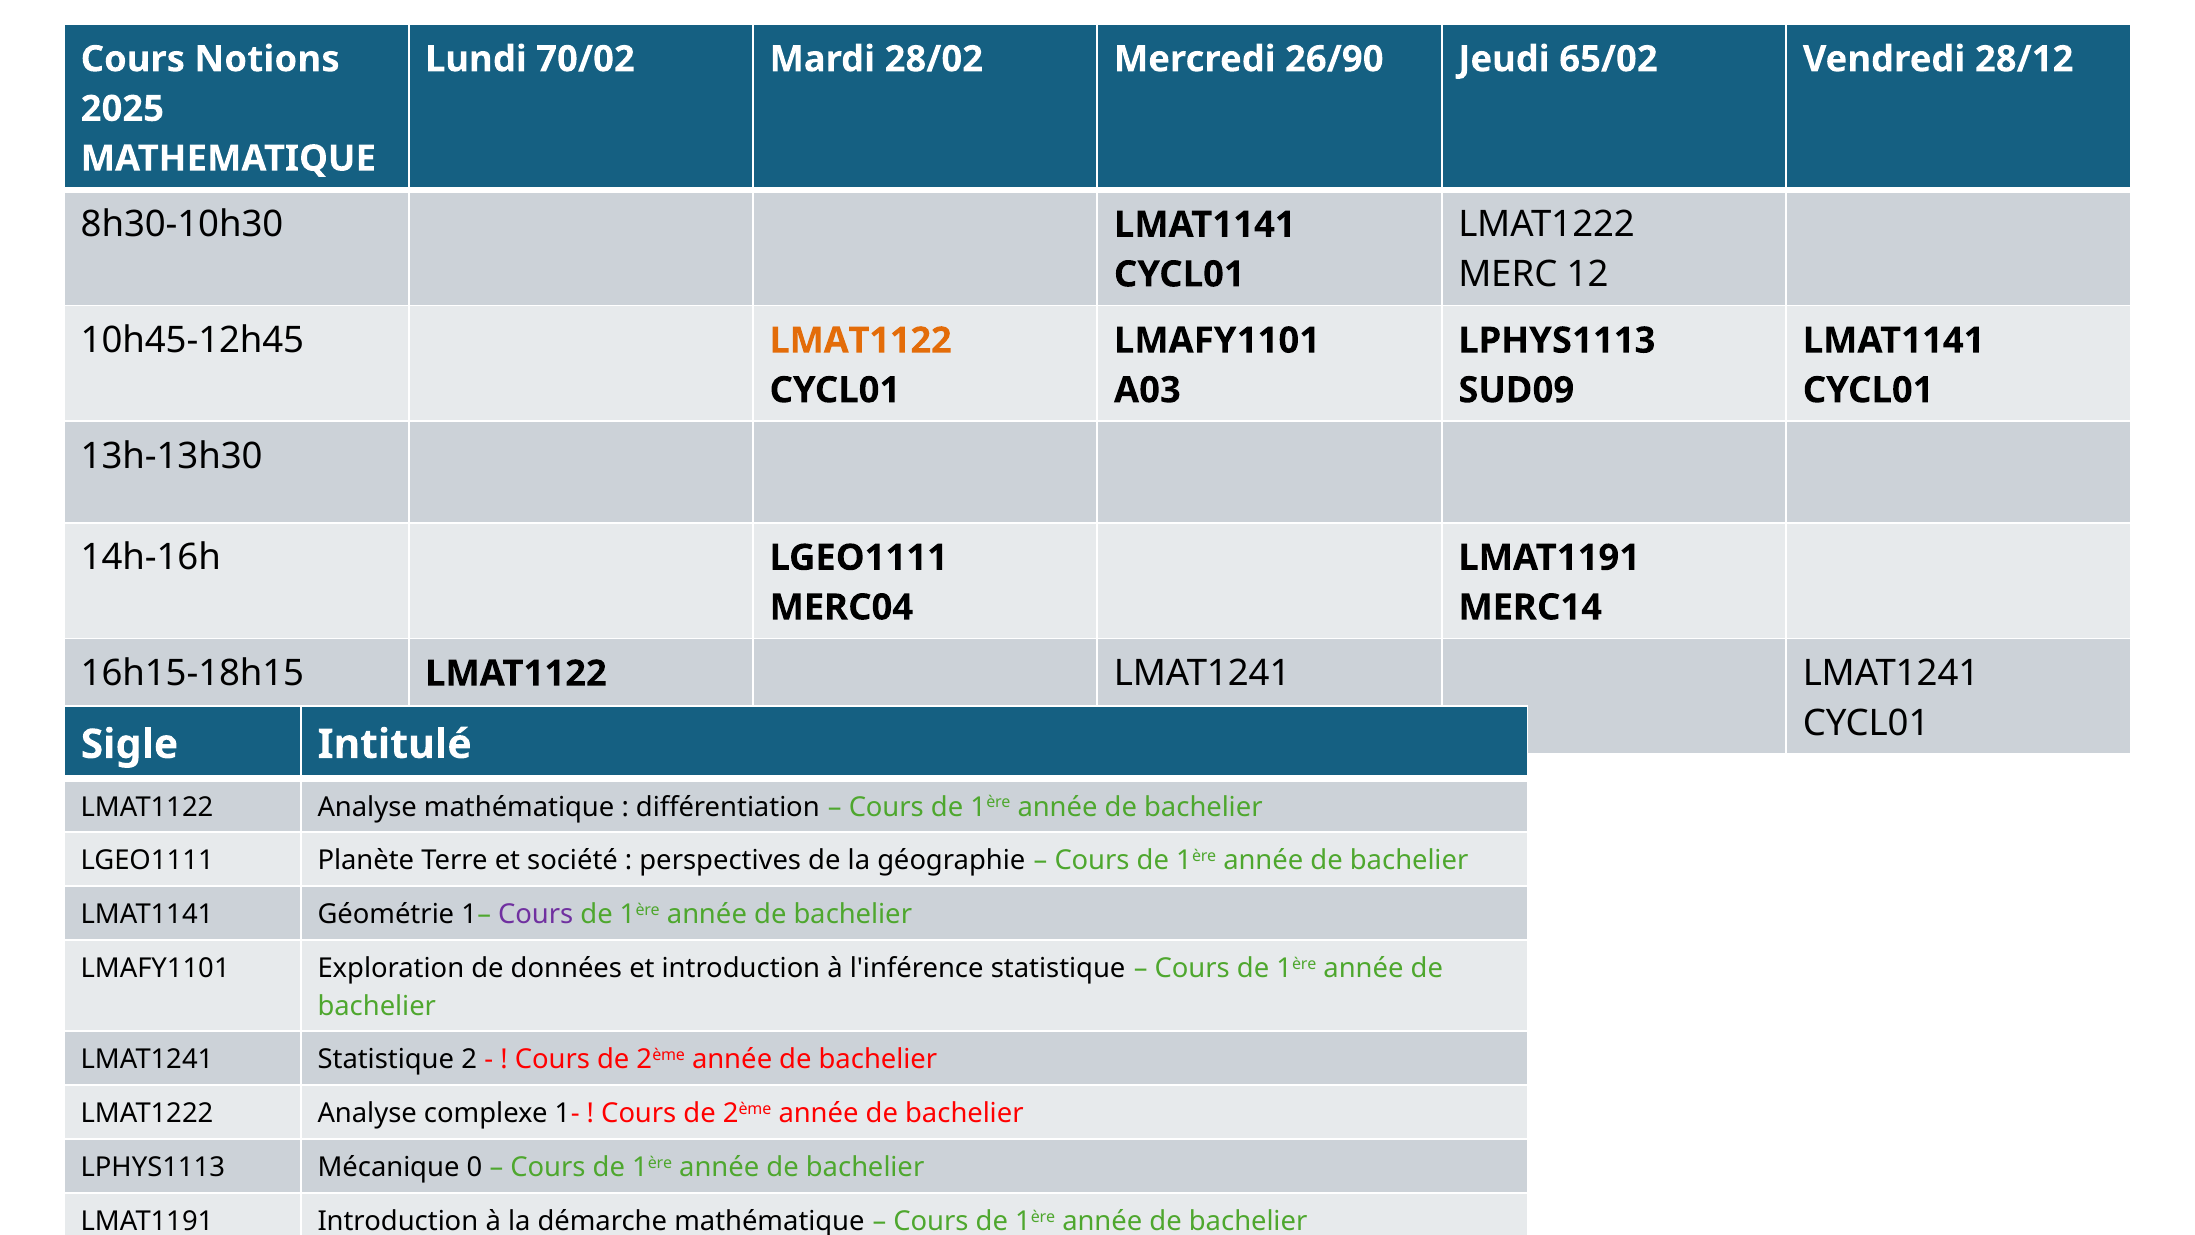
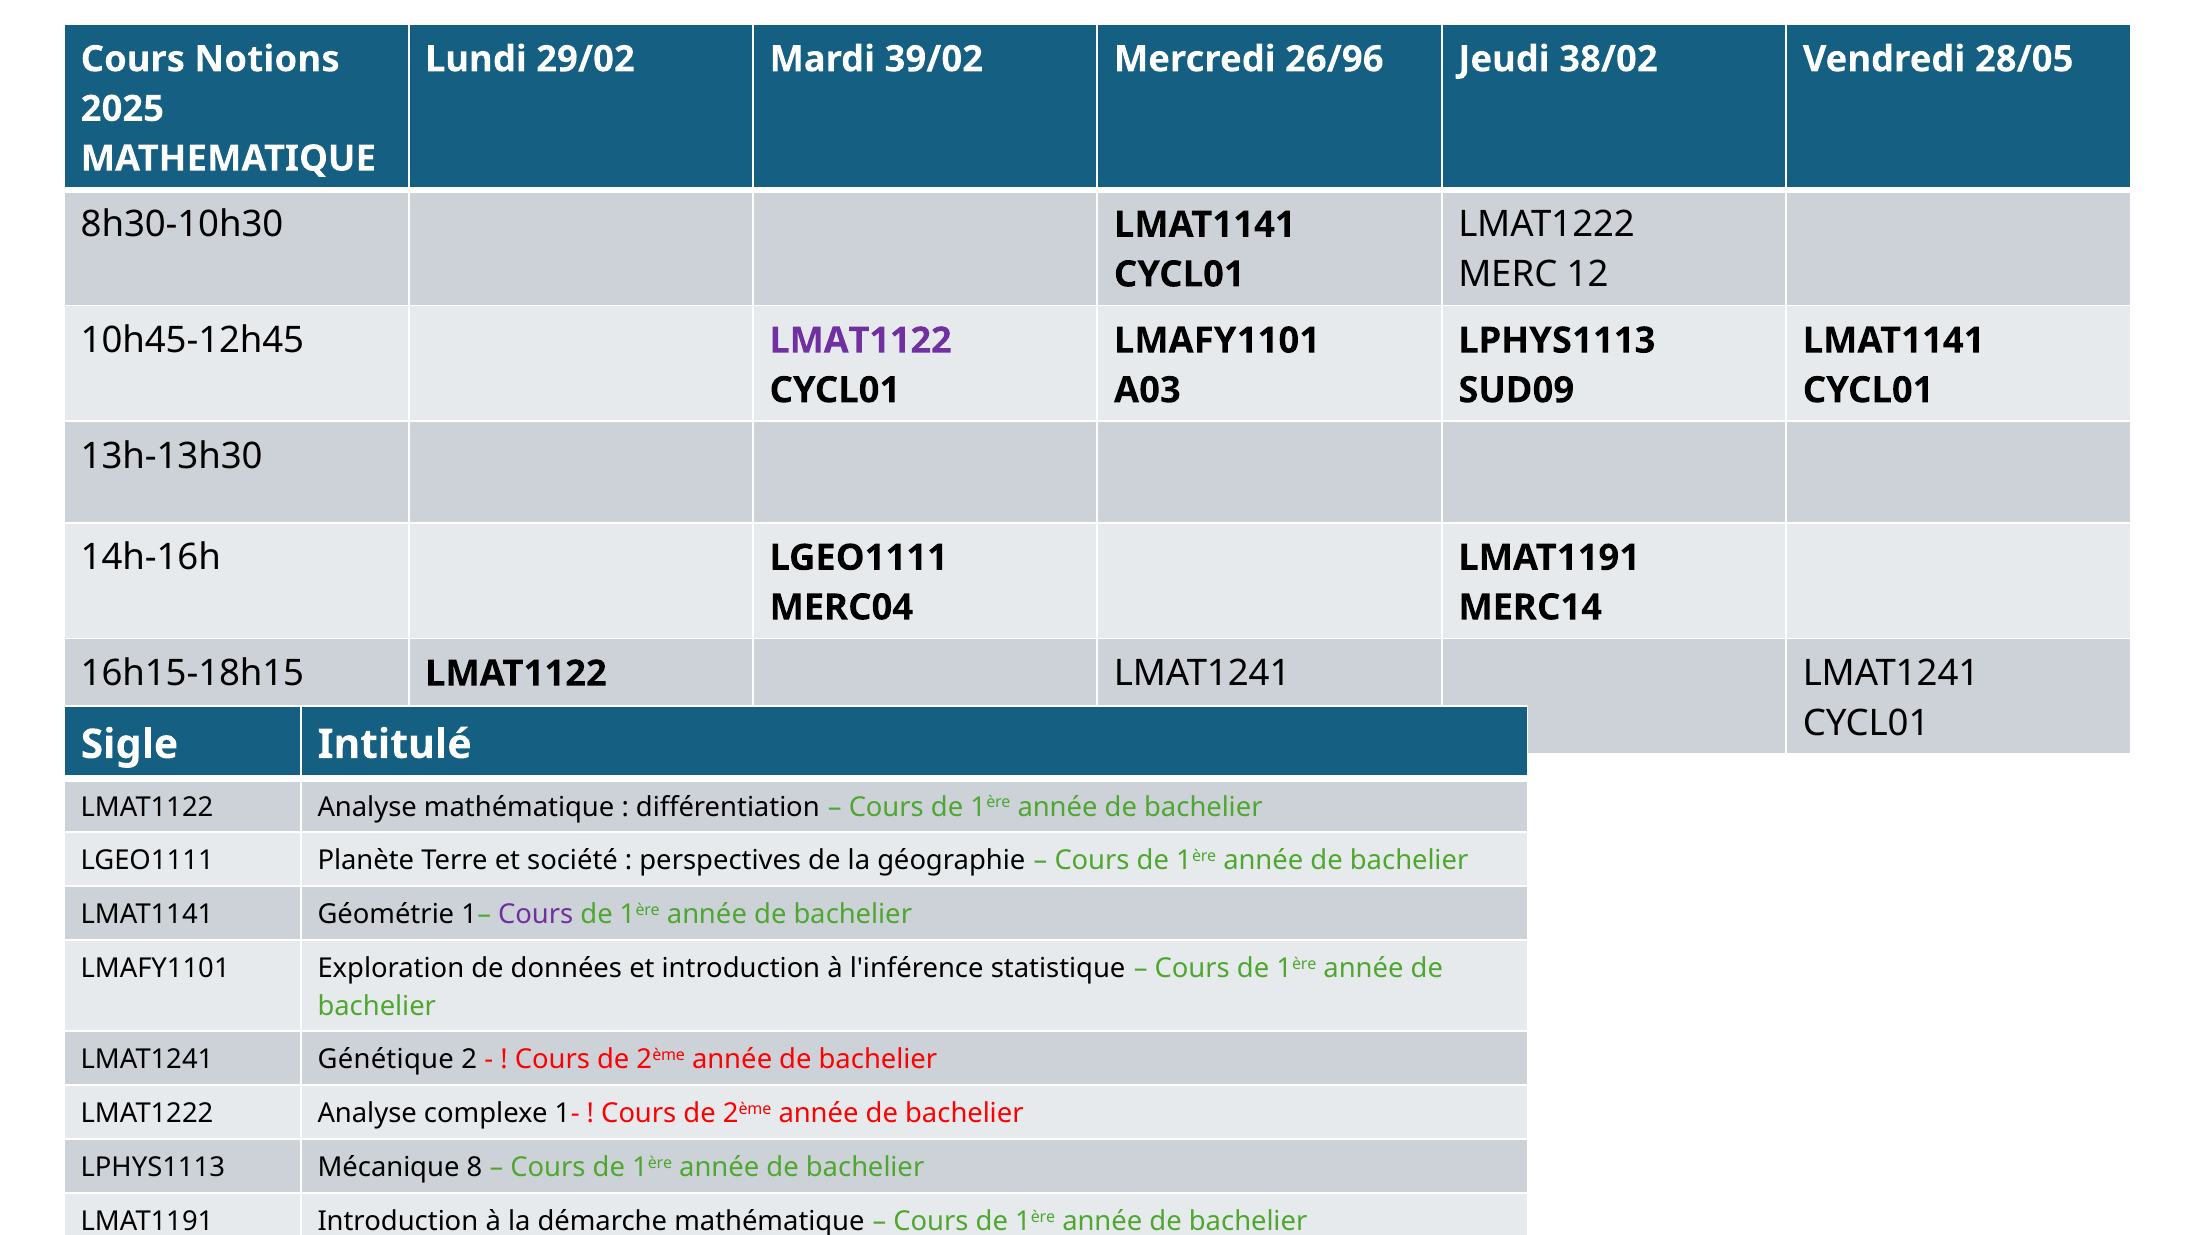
70/02: 70/02 -> 29/02
28/02: 28/02 -> 39/02
26/90: 26/90 -> 26/96
65/02: 65/02 -> 38/02
28/12: 28/12 -> 28/05
LMAT1122 at (861, 341) colour: orange -> purple
LMAT1241 Statistique: Statistique -> Génétique
0: 0 -> 8
